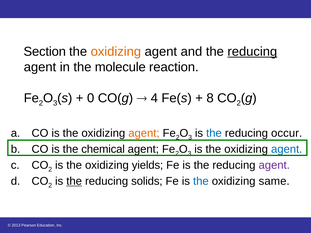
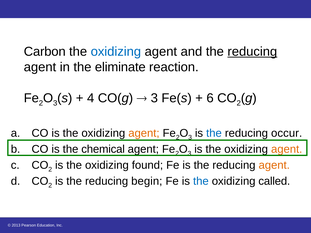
Section: Section -> Carbon
oxidizing at (116, 52) colour: orange -> blue
molecule: molecule -> eliminate
0: 0 -> 4
4 at (154, 98): 4 -> 3
8: 8 -> 6
agent at (287, 149) colour: blue -> orange
yields: yields -> found
agent at (274, 165) colour: purple -> orange
the at (74, 181) underline: present -> none
solids: solids -> begin
same: same -> called
